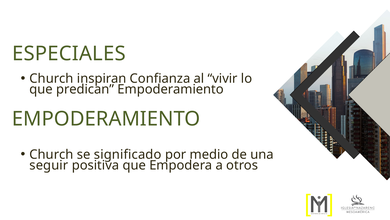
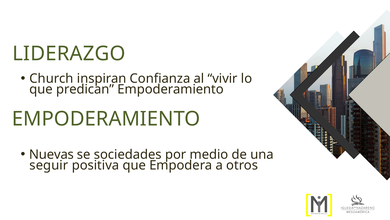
ESPECIALES: ESPECIALES -> LIDERAZGO
Church at (51, 154): Church -> Nuevas
significado: significado -> sociedades
